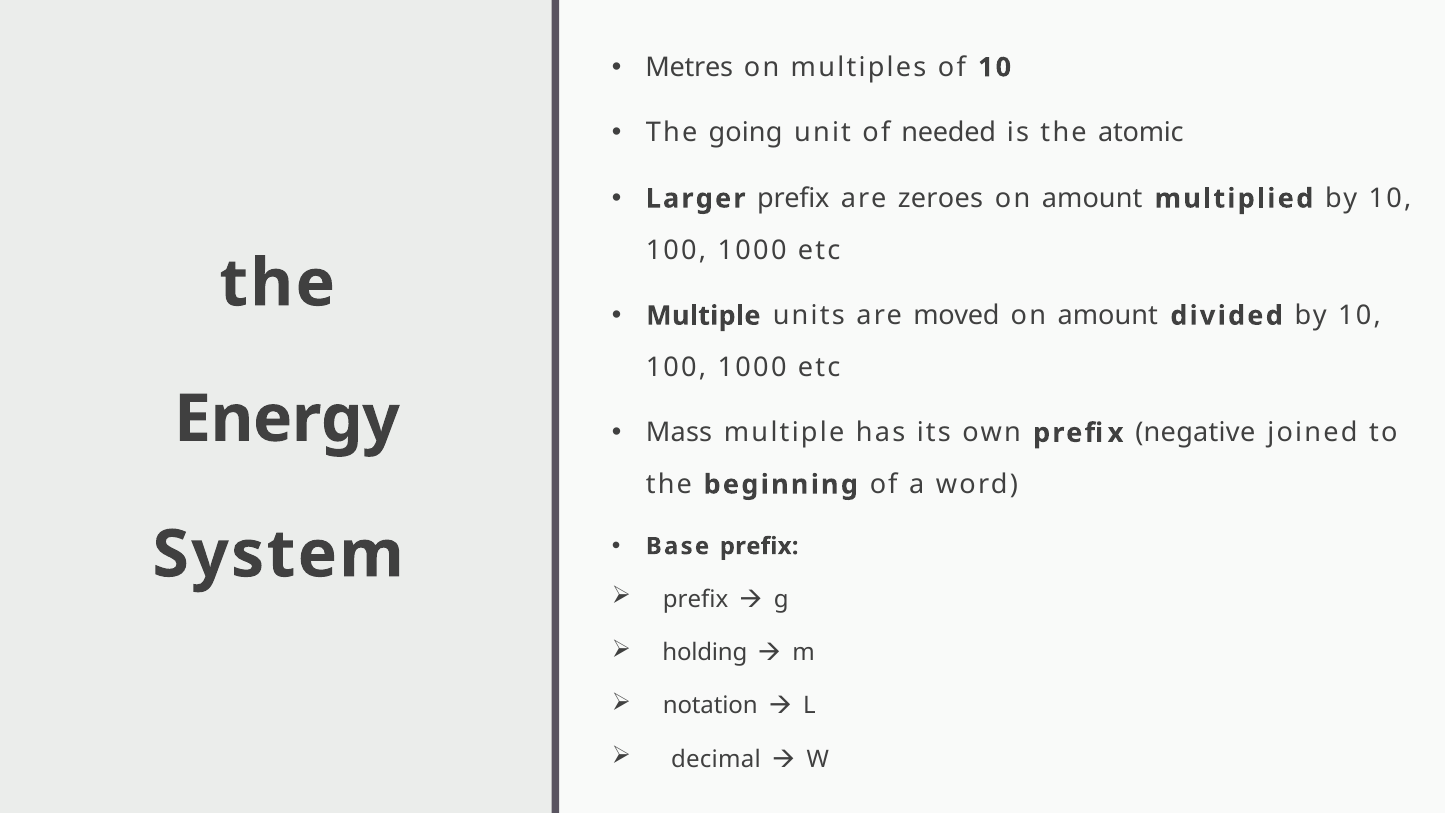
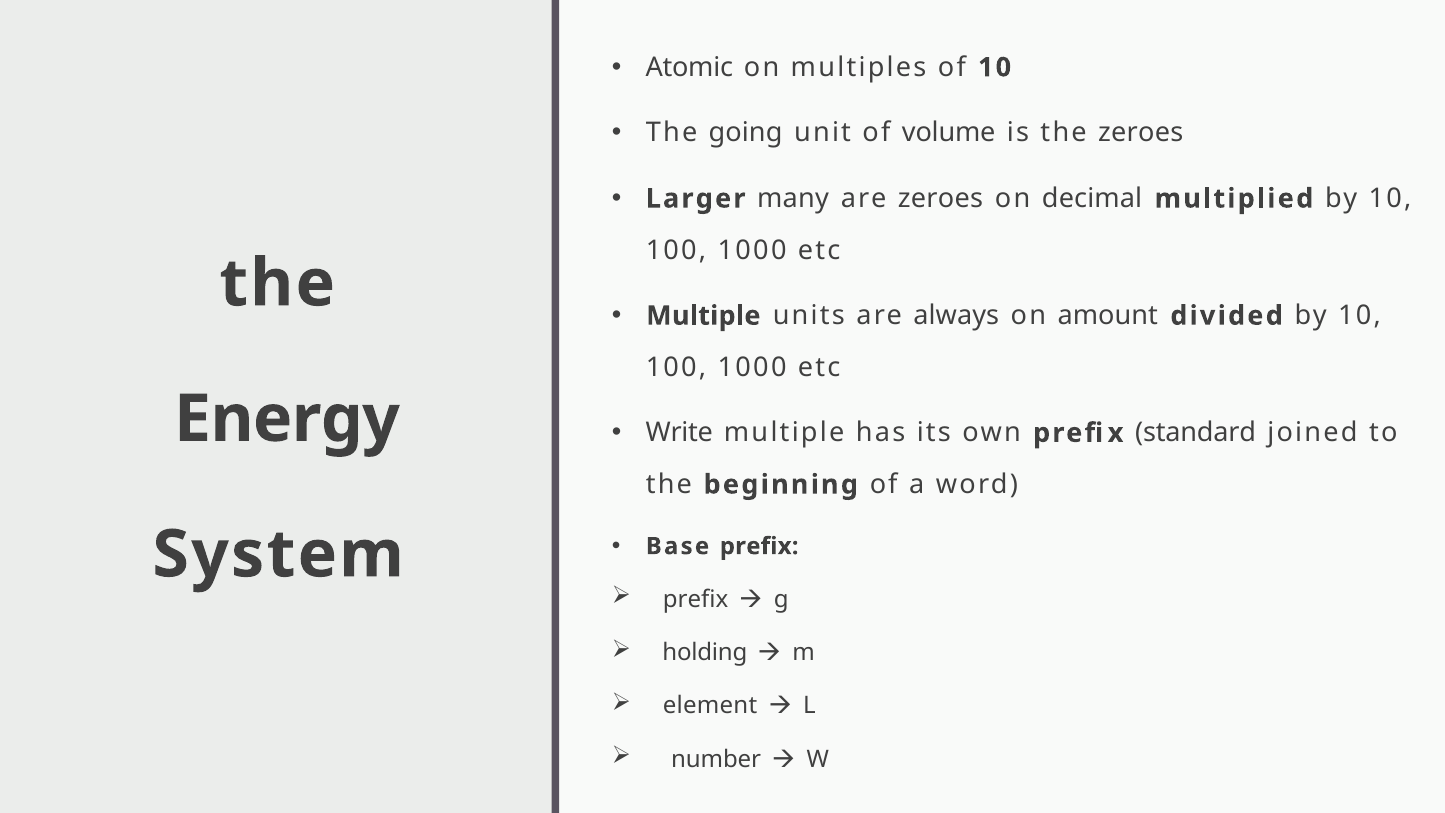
Metres: Metres -> Atomic
needed: needed -> volume
the atomic: atomic -> zeroes
Larger prefix: prefix -> many
amount at (1092, 199): amount -> decimal
moved: moved -> always
Mass: Mass -> Write
negative: negative -> standard
notation: notation -> element
decimal: decimal -> number
